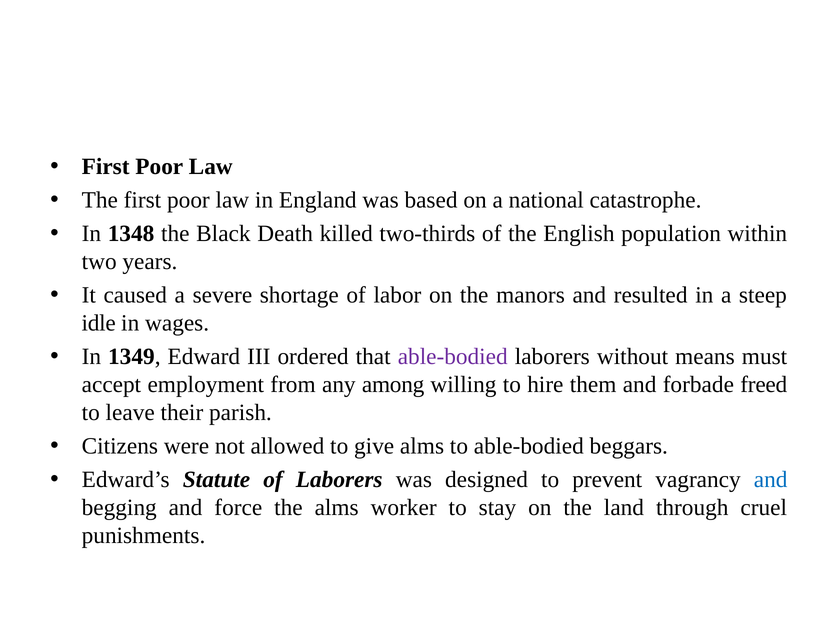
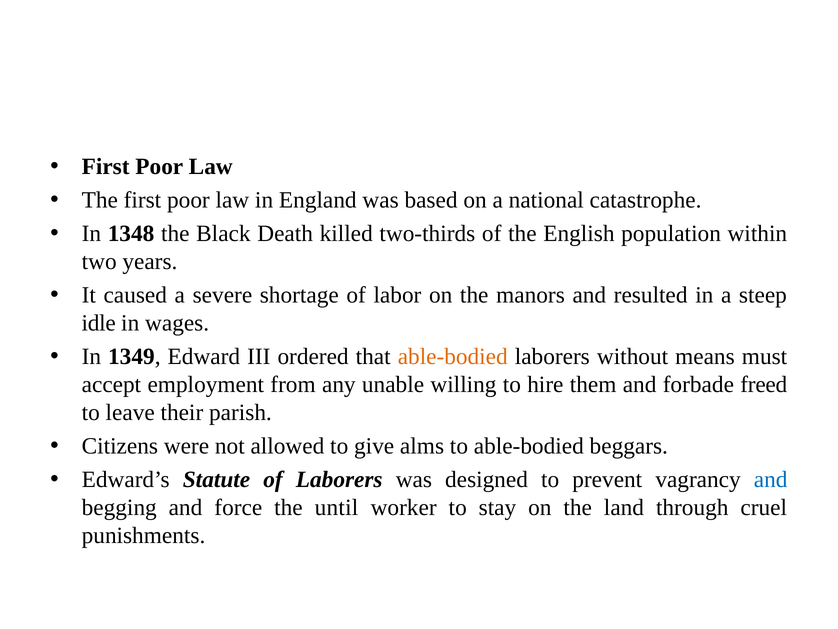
able-bodied at (453, 356) colour: purple -> orange
among: among -> unable
the alms: alms -> until
